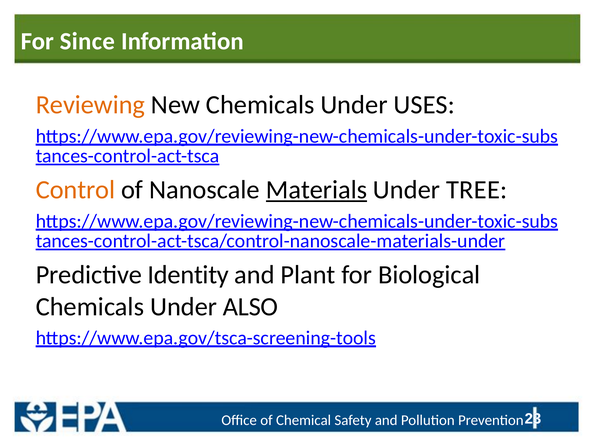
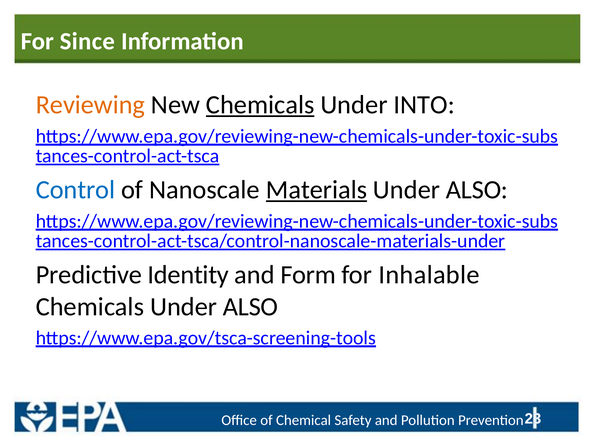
Chemicals at (260, 105) underline: none -> present
USES: USES -> INTO
Control colour: orange -> blue
TREE at (477, 190): TREE -> ALSO
Plant: Plant -> Form
Biological: Biological -> Inhalable
